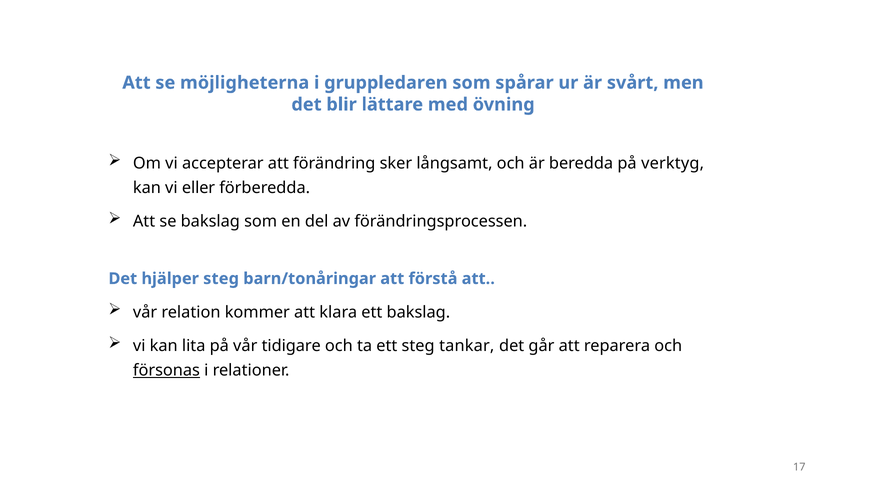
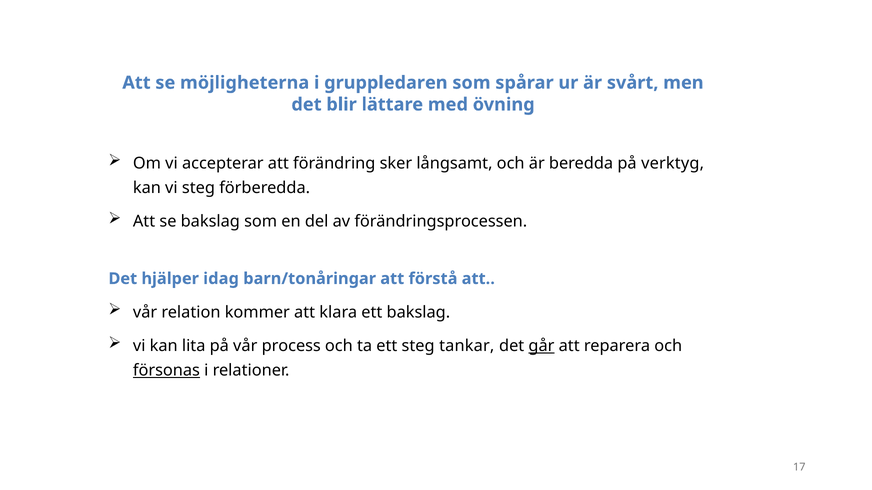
vi eller: eller -> steg
hjälper steg: steg -> idag
tidigare: tidigare -> process
går underline: none -> present
